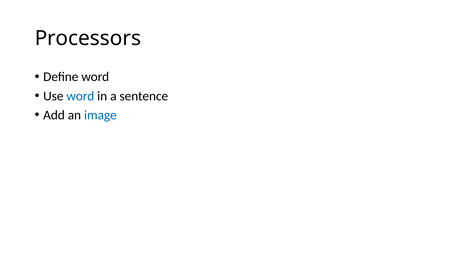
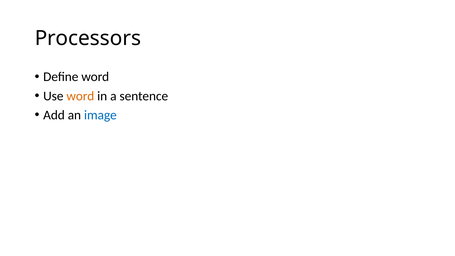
word at (80, 96) colour: blue -> orange
